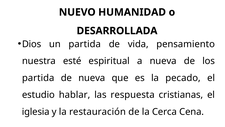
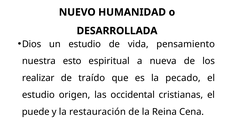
un partida: partida -> estudio
esté: esté -> esto
partida at (38, 78): partida -> realizar
de nueva: nueva -> traído
hablar: hablar -> origen
respuesta: respuesta -> occidental
iglesia: iglesia -> puede
Cerca: Cerca -> Reina
